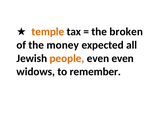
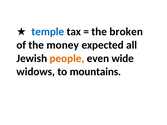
temple colour: orange -> blue
even even: even -> wide
remember: remember -> mountains
